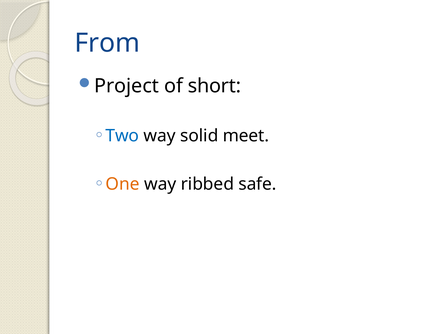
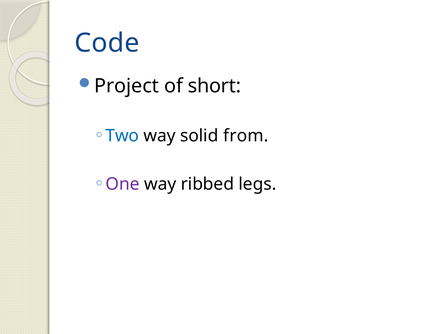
From: From -> Code
meet: meet -> from
One colour: orange -> purple
safe: safe -> legs
